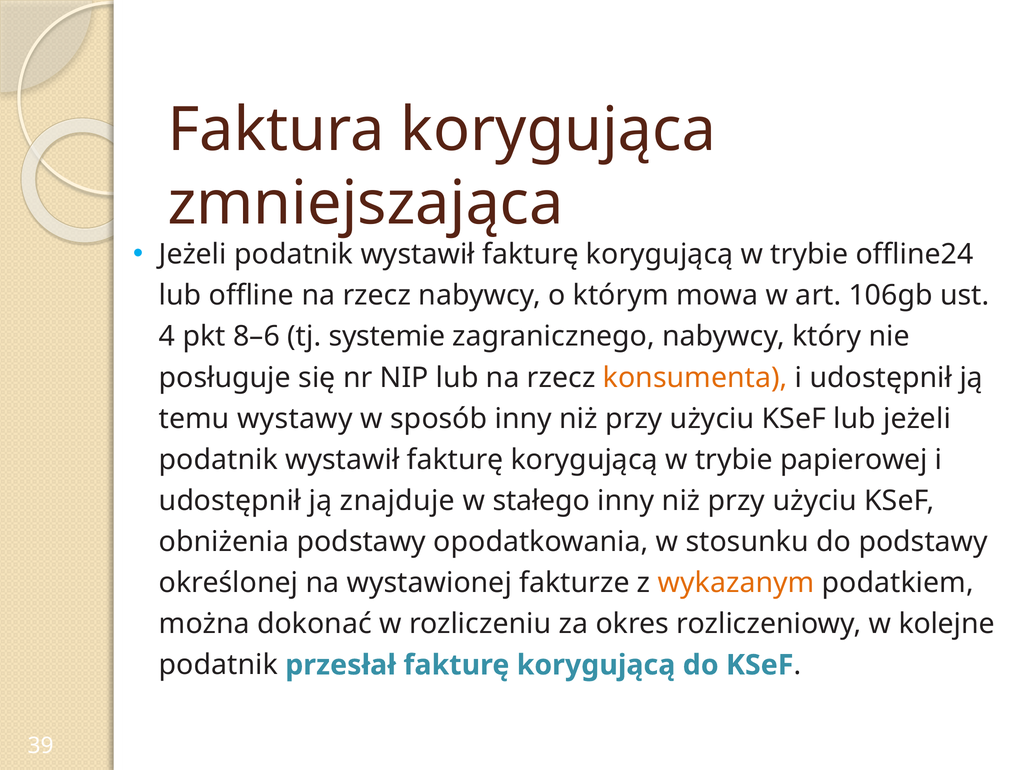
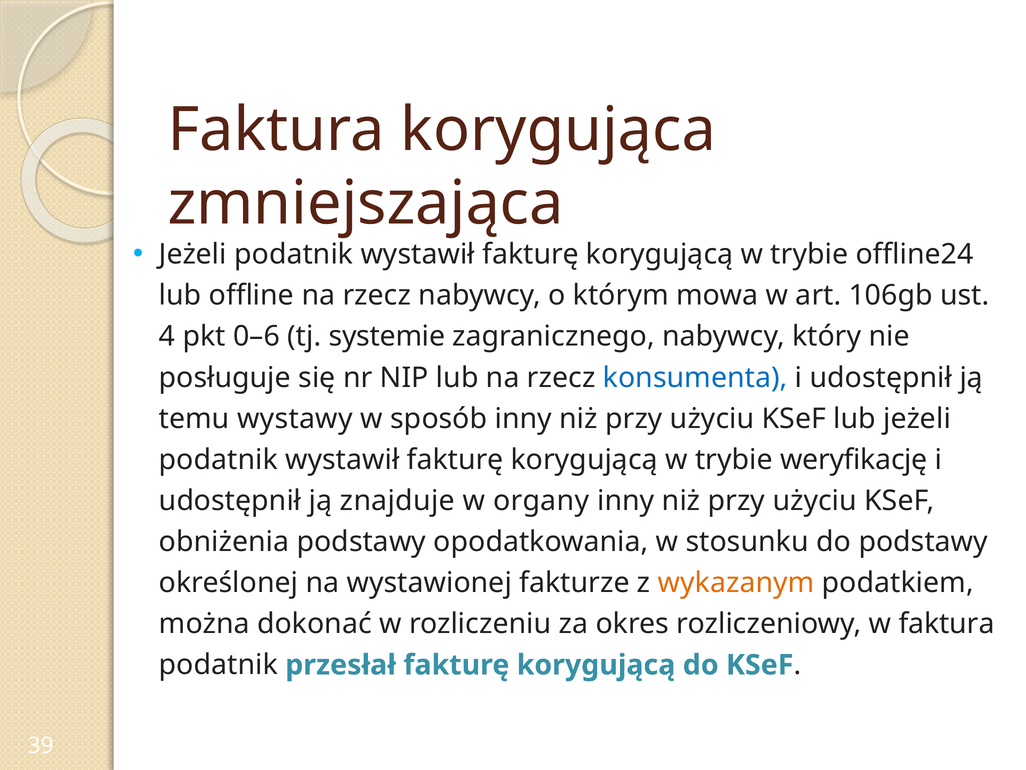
8–6: 8–6 -> 0–6
konsumenta colour: orange -> blue
papierowej: papierowej -> weryfikację
stałego: stałego -> organy
w kolejne: kolejne -> faktura
